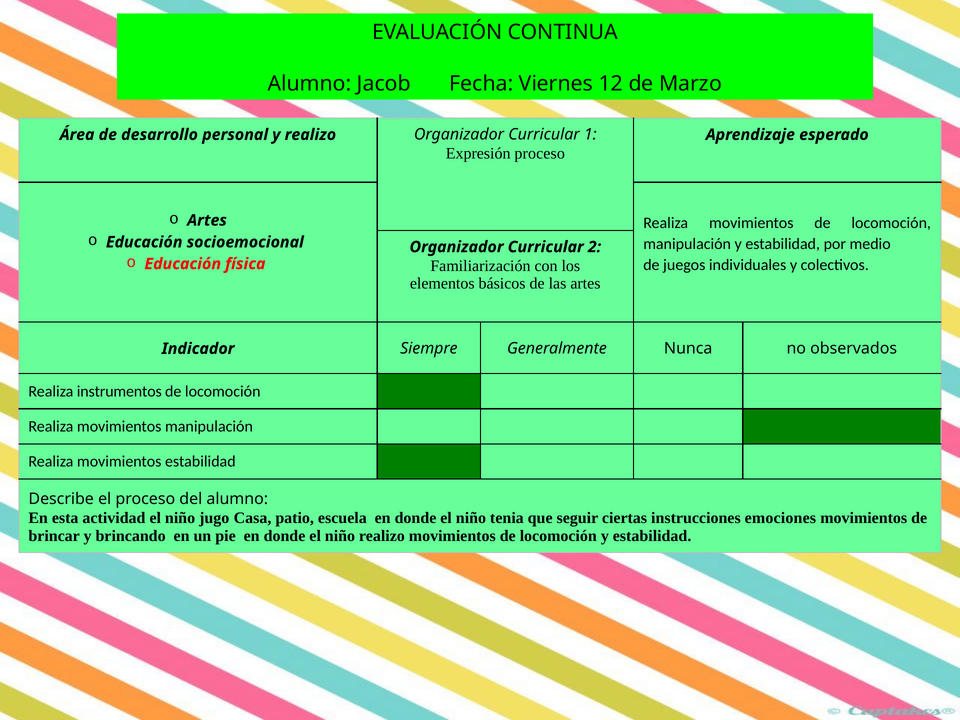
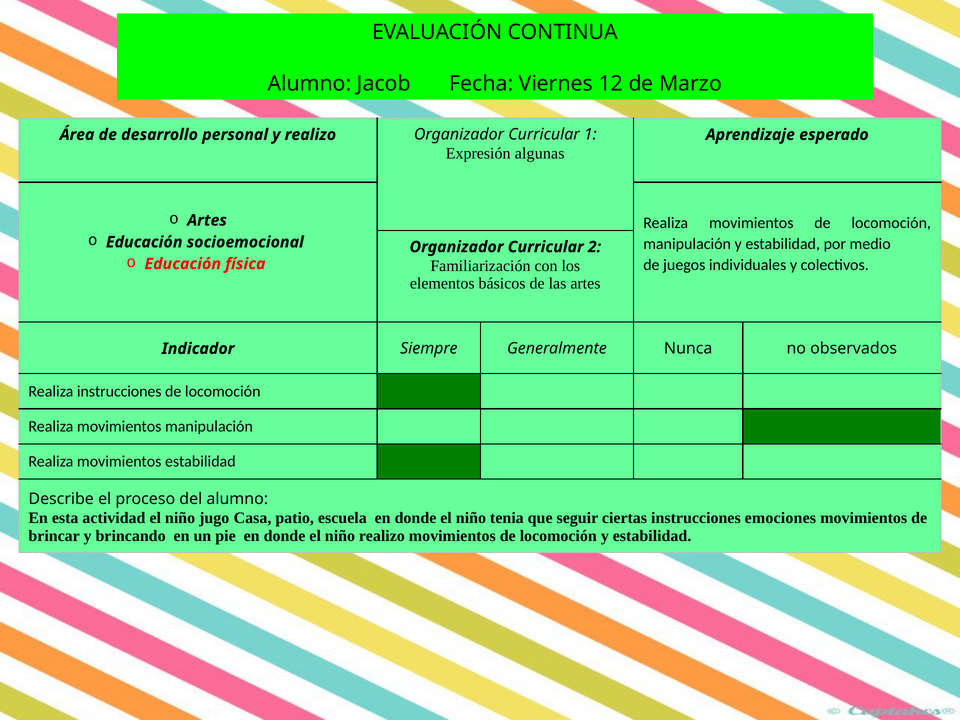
Expresión proceso: proceso -> algunas
Realiza instrumentos: instrumentos -> instrucciones
